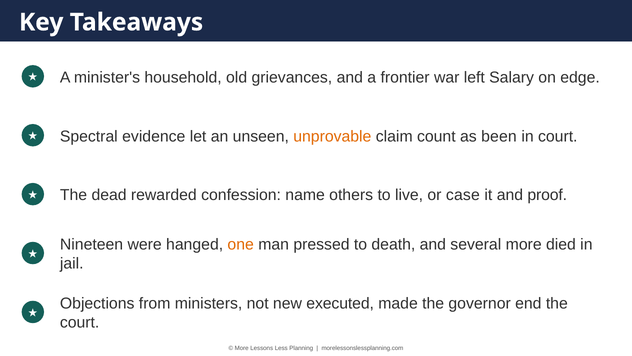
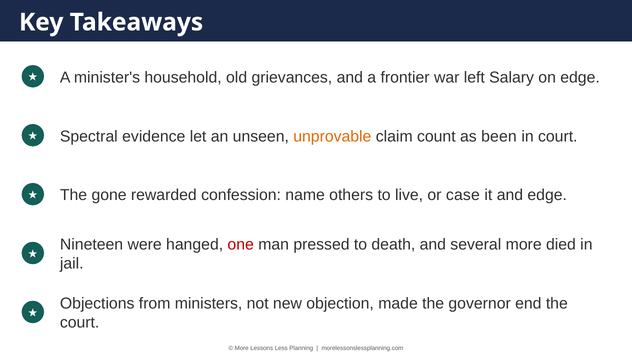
dead: dead -> gone
and proof: proof -> edge
one colour: orange -> red
executed: executed -> objection
